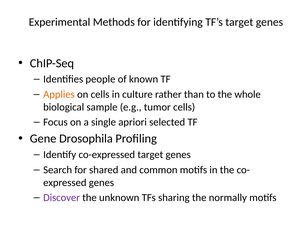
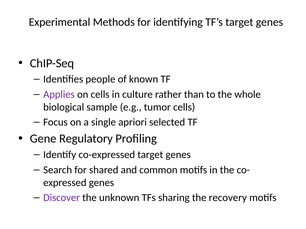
Applies colour: orange -> purple
Drosophila: Drosophila -> Regulatory
normally: normally -> recovery
